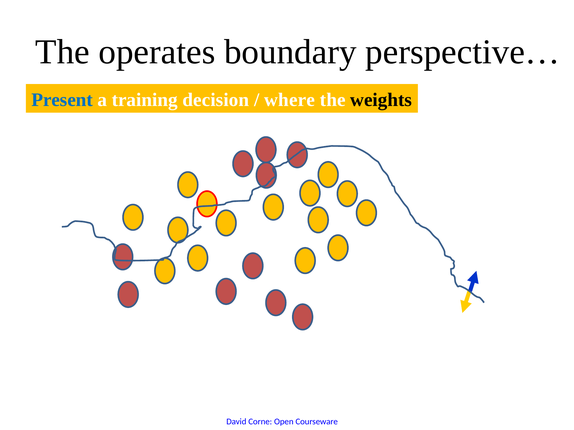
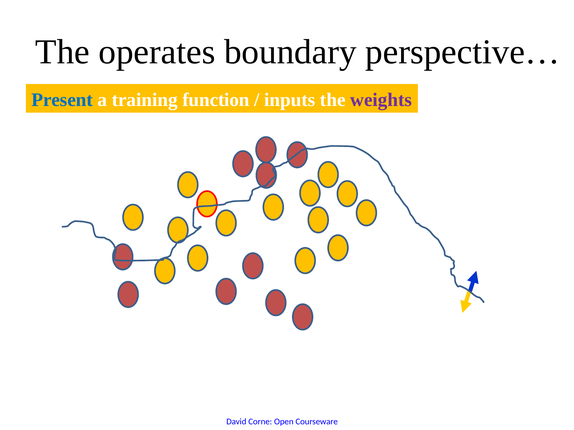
decision: decision -> function
where: where -> inputs
weights colour: black -> purple
